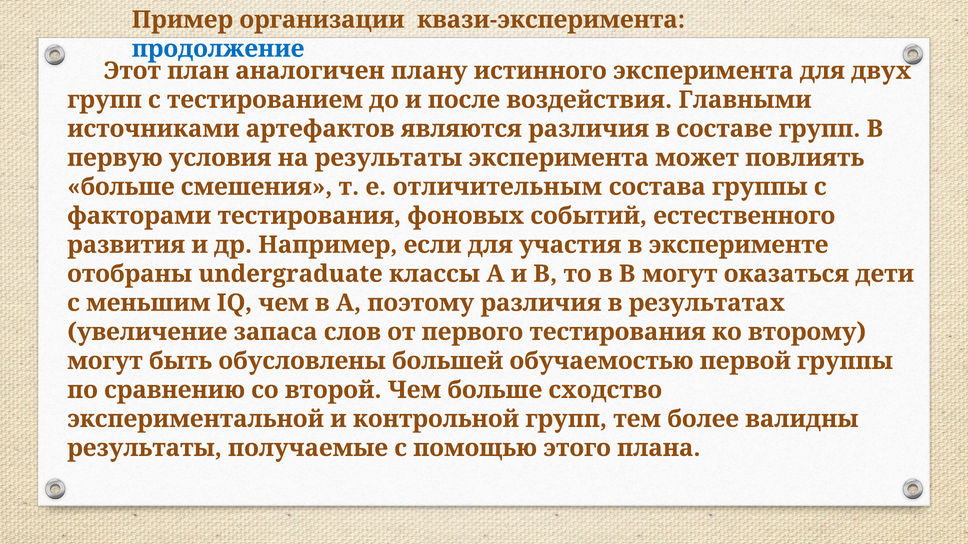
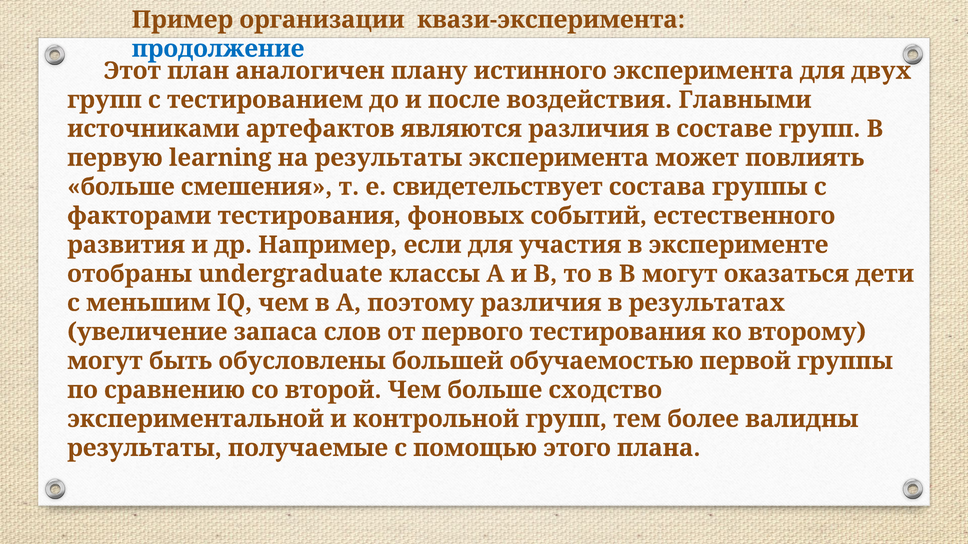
условия: условия -> learning
отличительным: отличительным -> свидетельствует
